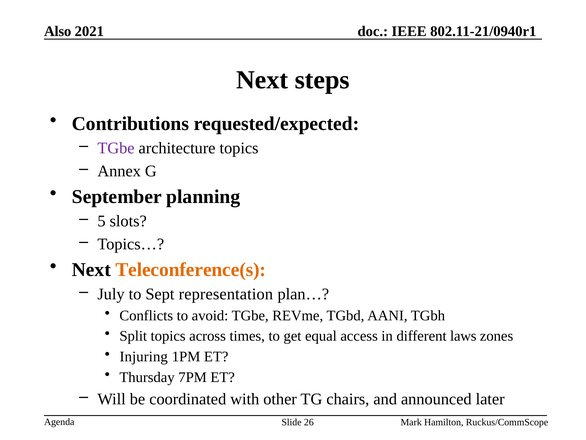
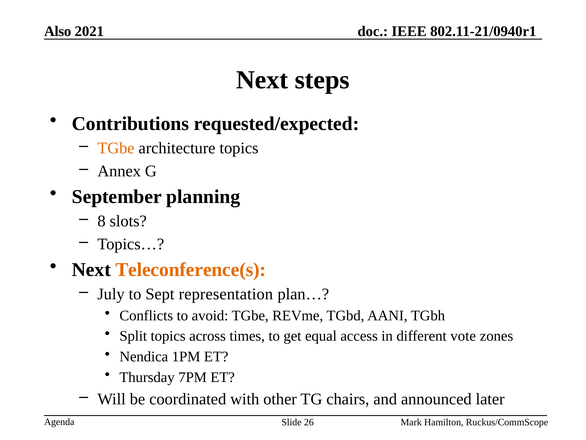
TGbe at (116, 148) colour: purple -> orange
5: 5 -> 8
laws: laws -> vote
Injuring: Injuring -> Nendica
